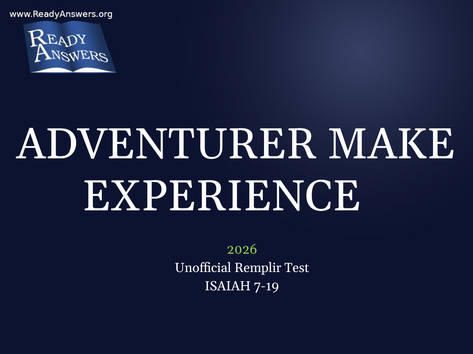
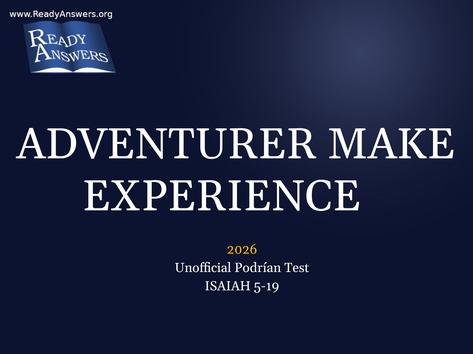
2026 colour: light green -> yellow
Remplir: Remplir -> Podrían
7-19: 7-19 -> 5-19
